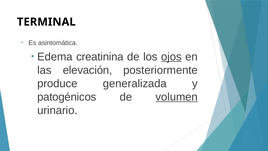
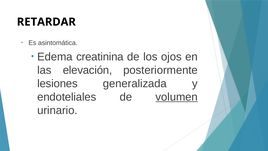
TERMINAL: TERMINAL -> RETARDAR
ojos underline: present -> none
produce: produce -> lesiones
patogénicos: patogénicos -> endoteliales
